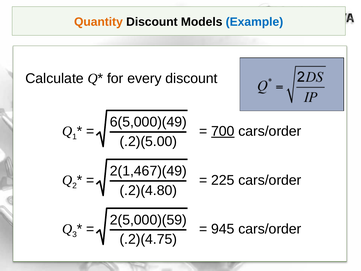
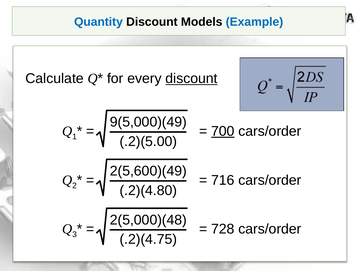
Quantity colour: orange -> blue
discount at (191, 79) underline: none -> present
6(5,000)(49: 6(5,000)(49 -> 9(5,000)(49
2(1,467)(49: 2(1,467)(49 -> 2(5,600)(49
225: 225 -> 716
2(5,000)(59: 2(5,000)(59 -> 2(5,000)(48
945: 945 -> 728
